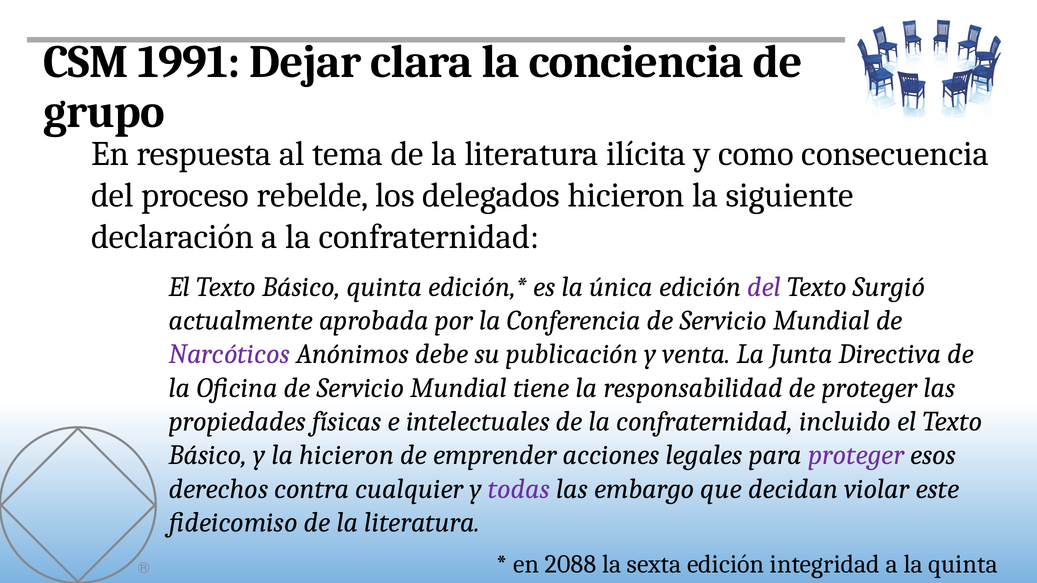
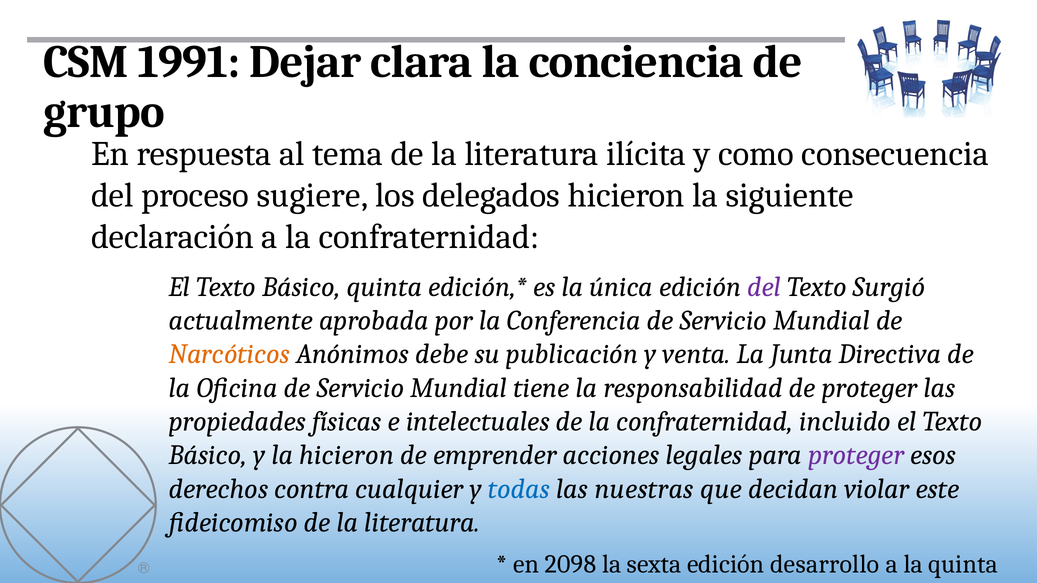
rebelde: rebelde -> sugiere
Narcóticos colour: purple -> orange
todas colour: purple -> blue
embargo: embargo -> nuestras
2088: 2088 -> 2098
integridad: integridad -> desarrollo
